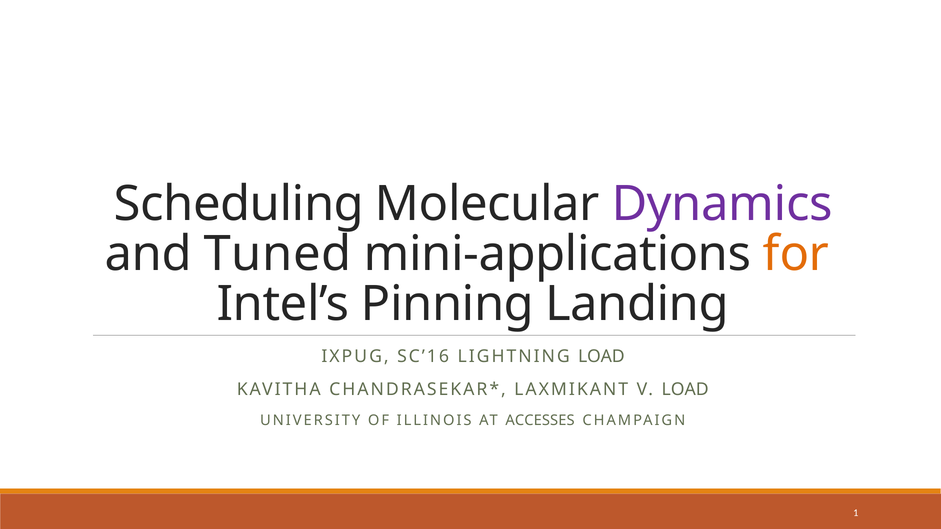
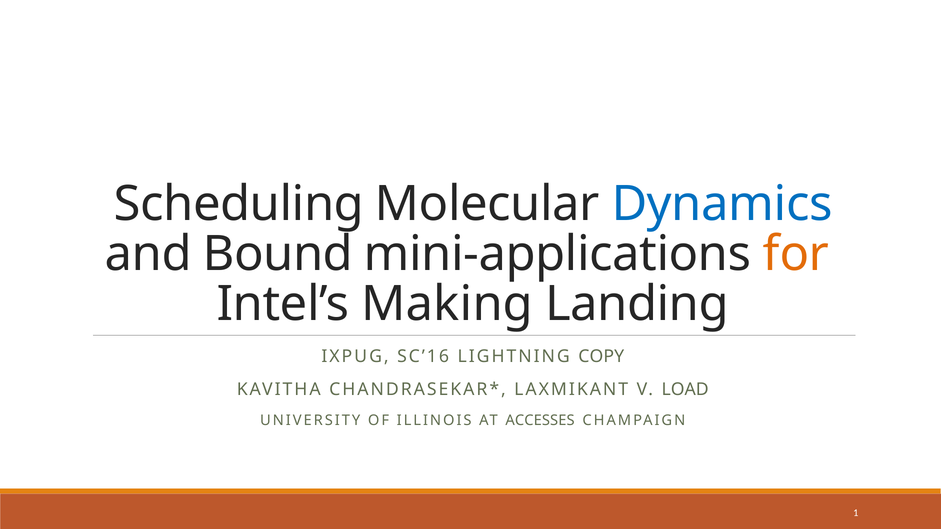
Dynamics colour: purple -> blue
Tuned: Tuned -> Bound
Pinning: Pinning -> Making
LIGHTNING LOAD: LOAD -> COPY
